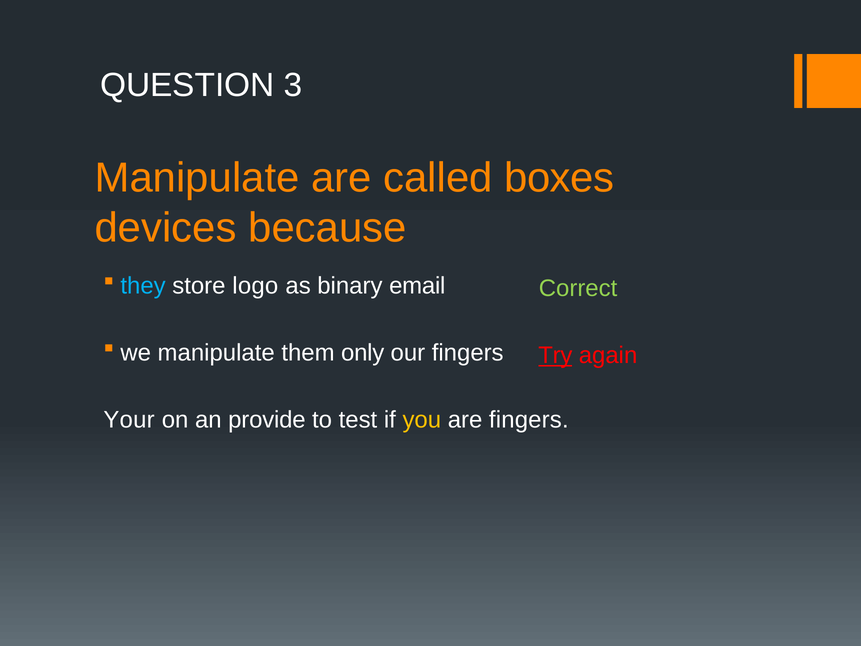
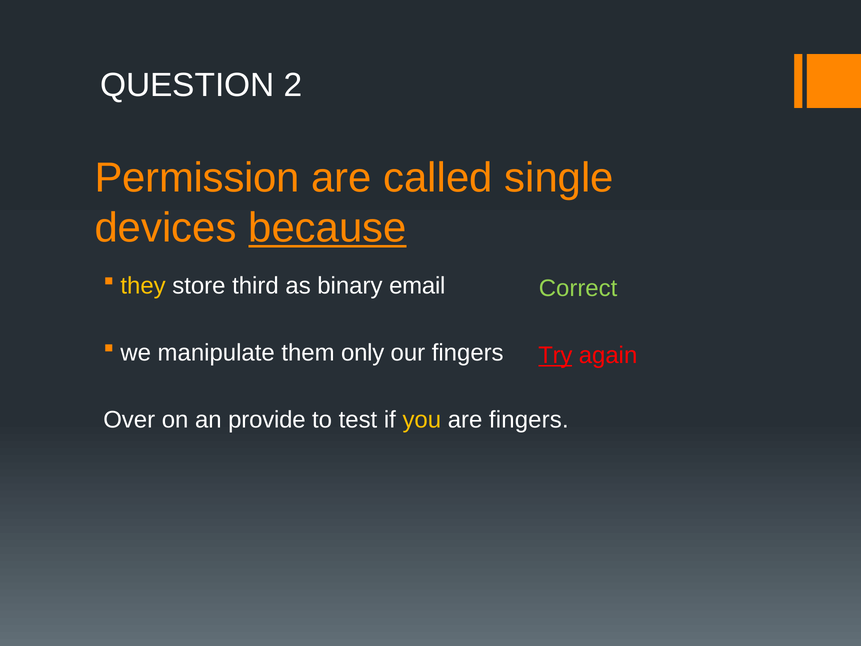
3: 3 -> 2
Manipulate at (197, 178): Manipulate -> Permission
boxes: boxes -> single
because underline: none -> present
they colour: light blue -> yellow
logo: logo -> third
Your: Your -> Over
